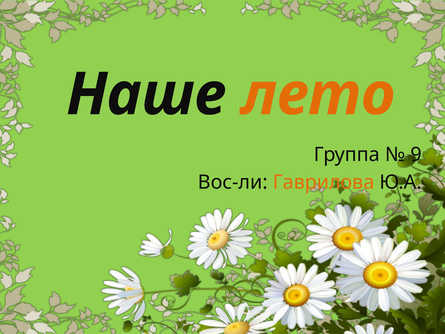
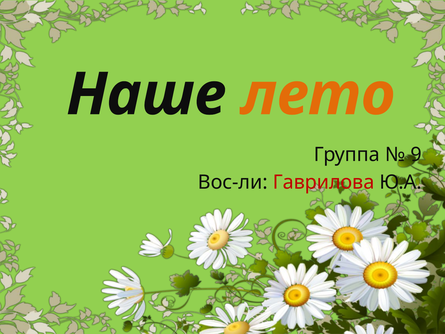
Гаврилова colour: orange -> red
